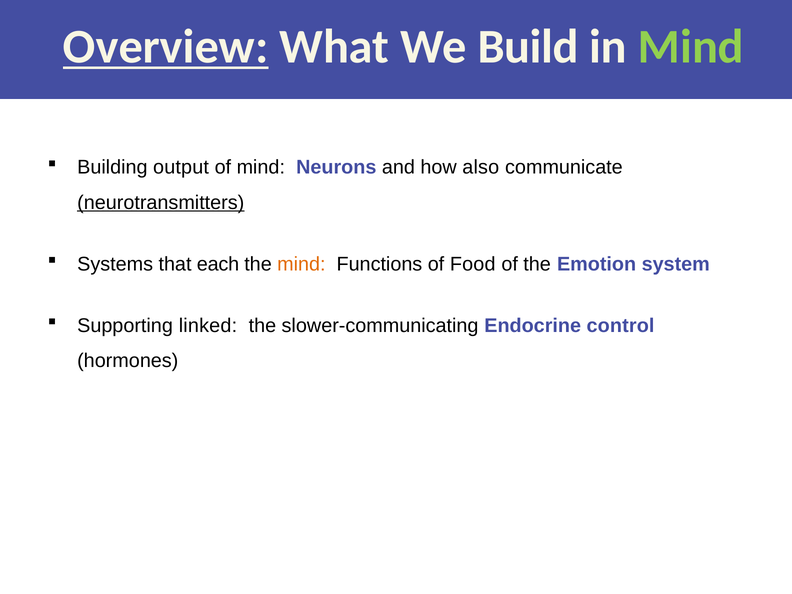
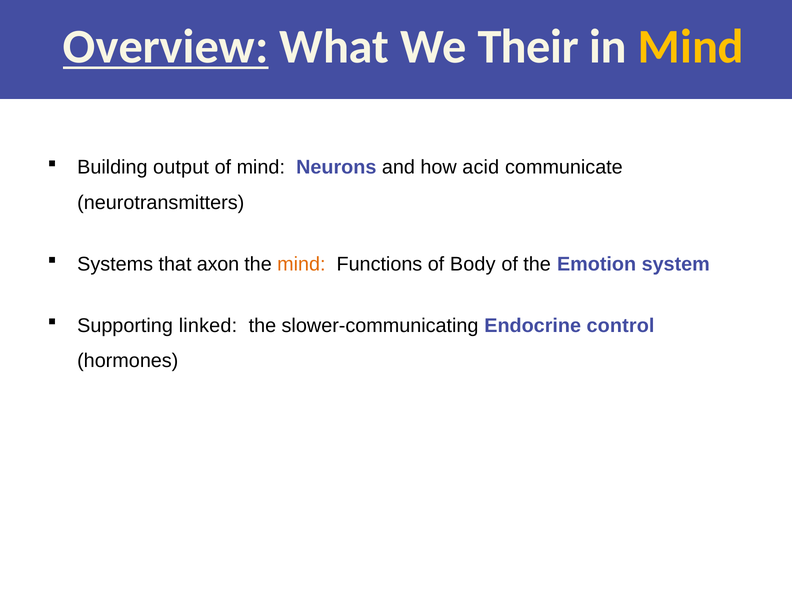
Build: Build -> Their
Mind at (691, 47) colour: light green -> yellow
also: also -> acid
neurotransmitters underline: present -> none
each: each -> axon
Food: Food -> Body
